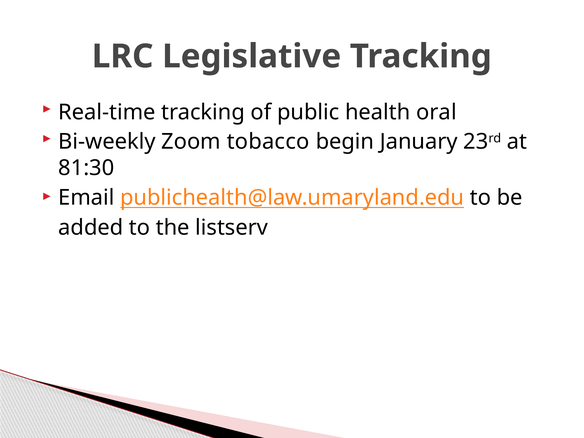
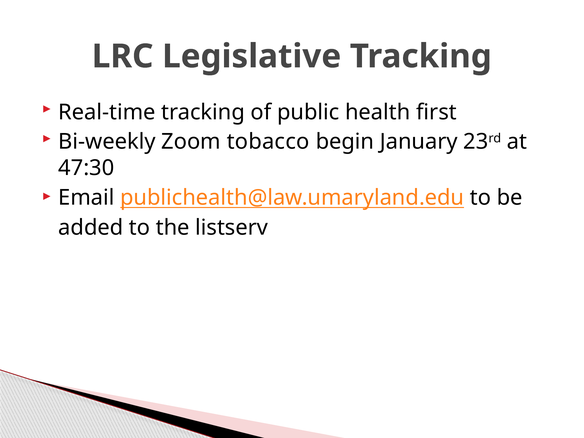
oral: oral -> first
81:30: 81:30 -> 47:30
